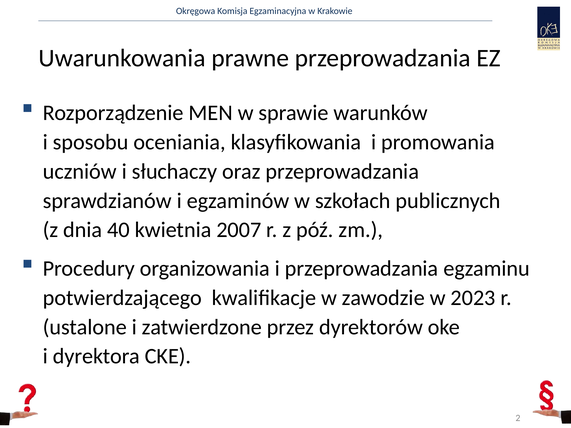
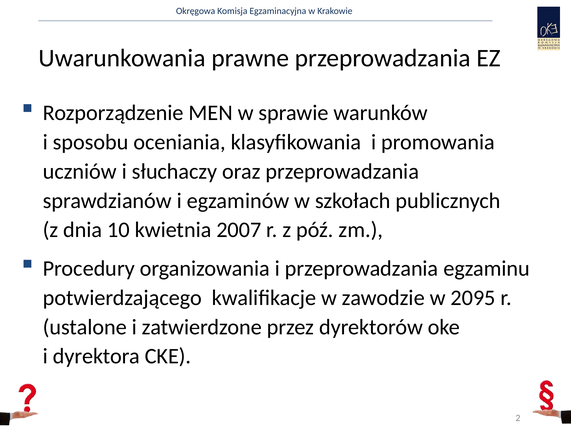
40: 40 -> 10
2023: 2023 -> 2095
